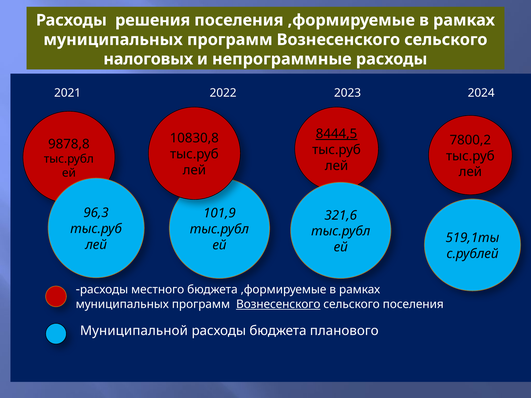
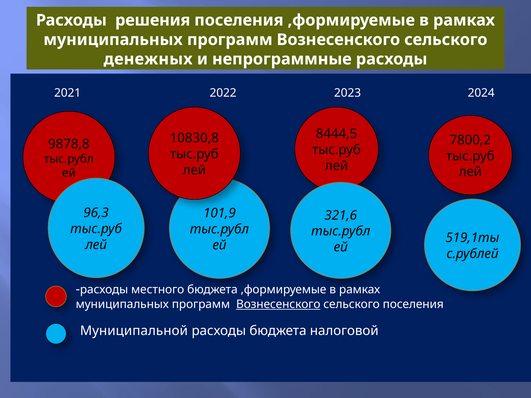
налоговых: налоговых -> денежных
8444,5 underline: present -> none
планового: планового -> налоговой
